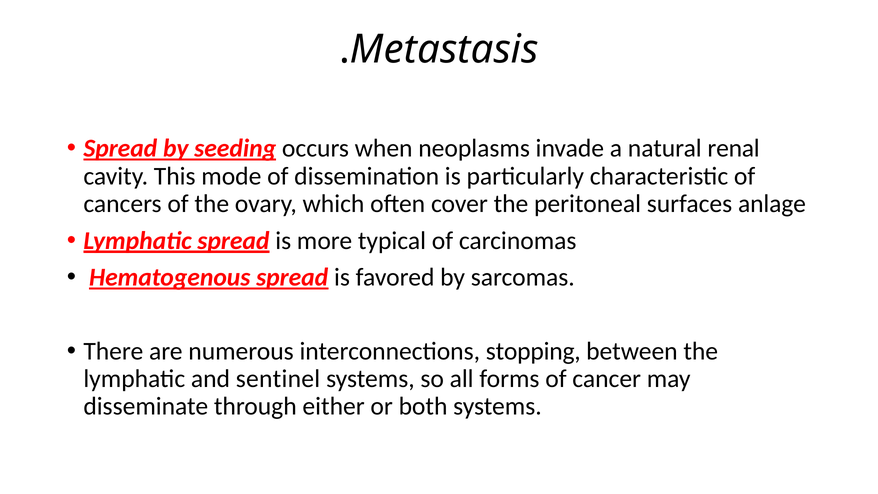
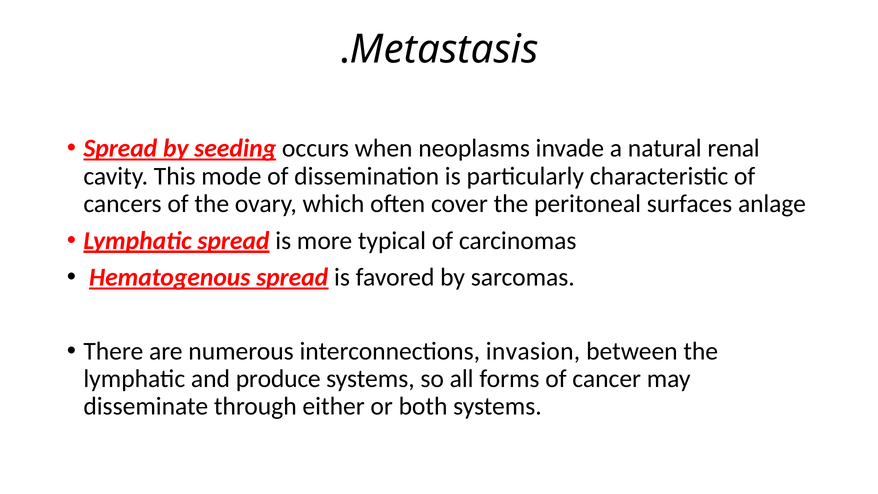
stopping: stopping -> invasion
sentinel: sentinel -> produce
